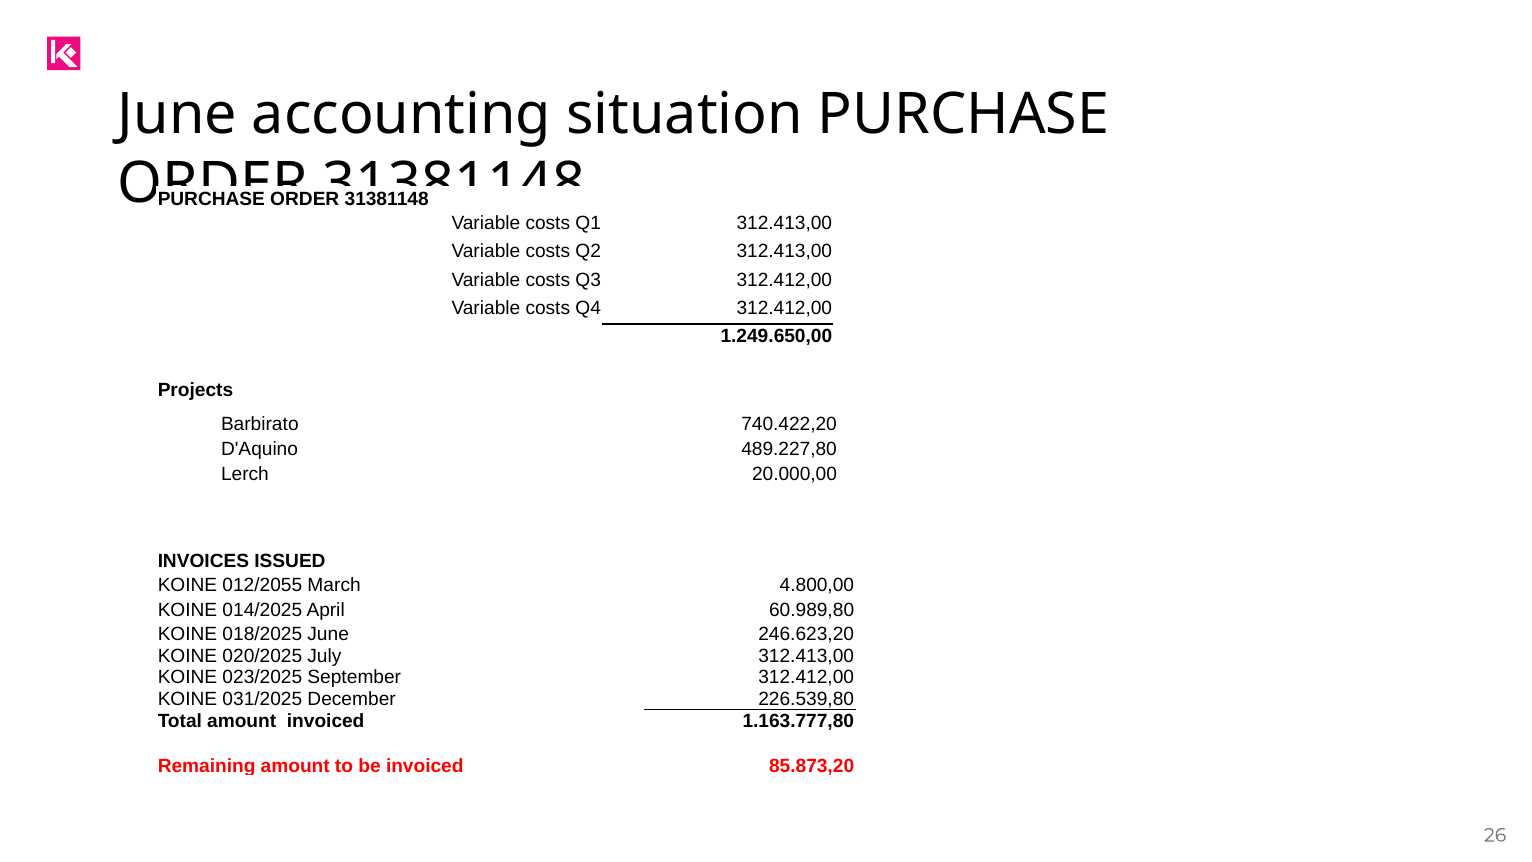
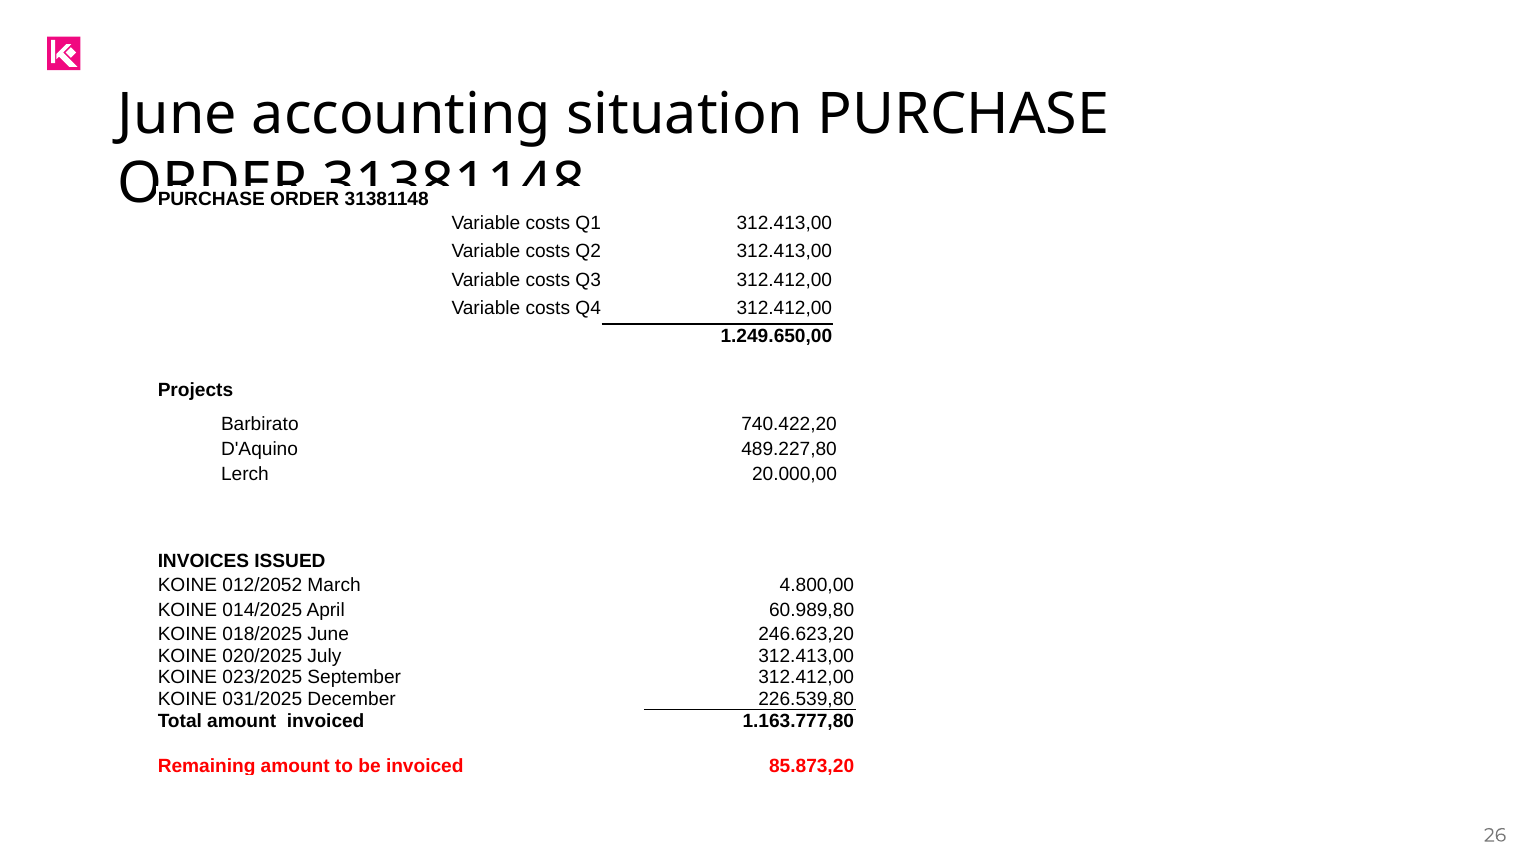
012/2055: 012/2055 -> 012/2052
